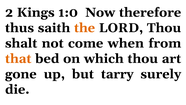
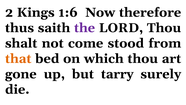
1:0: 1:0 -> 1:6
the colour: orange -> purple
when: when -> stood
